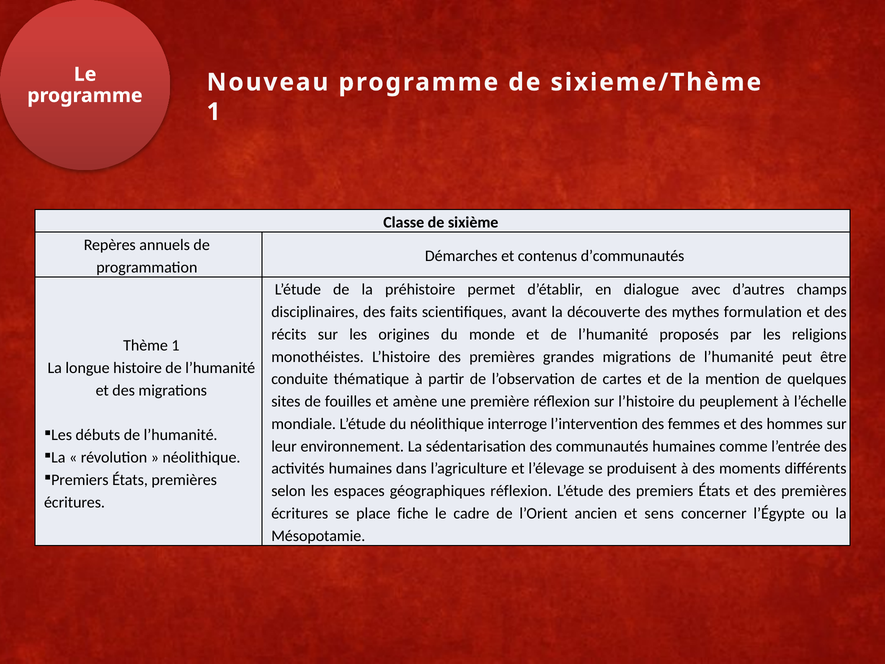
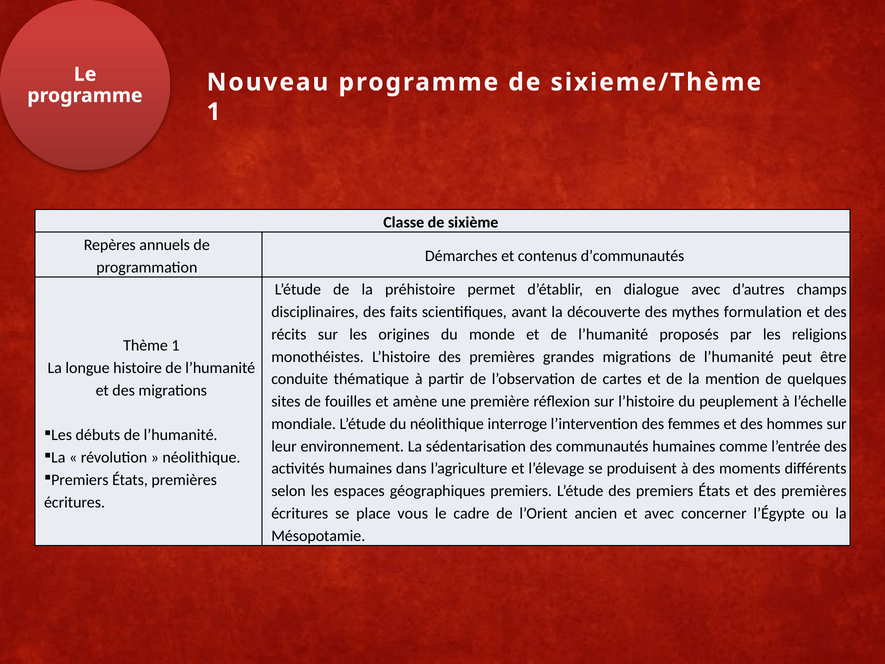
géographiques réflexion: réflexion -> premiers
fiche: fiche -> vous
et sens: sens -> avec
